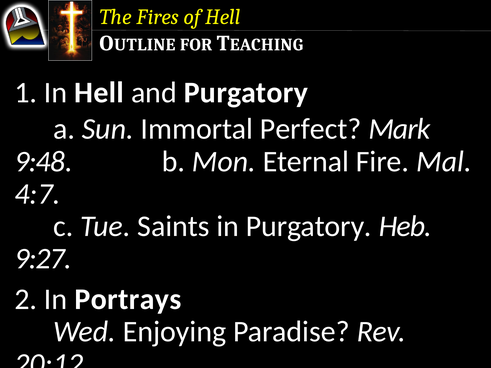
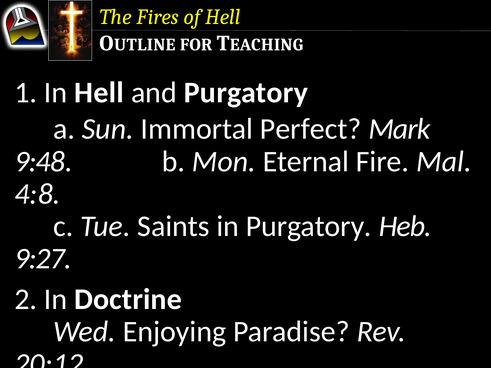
4:7: 4:7 -> 4:8
Portrays: Portrays -> Doctrine
